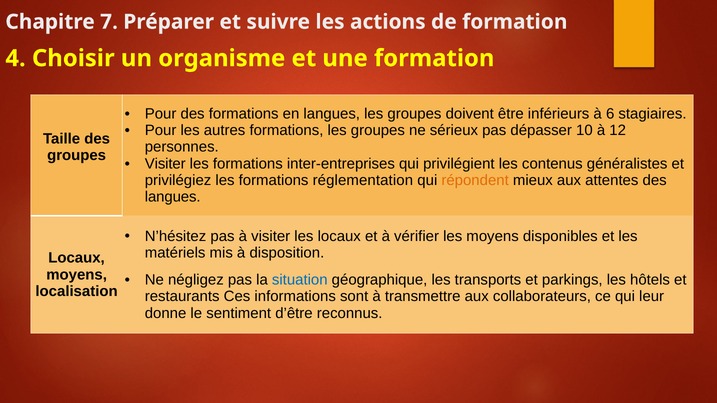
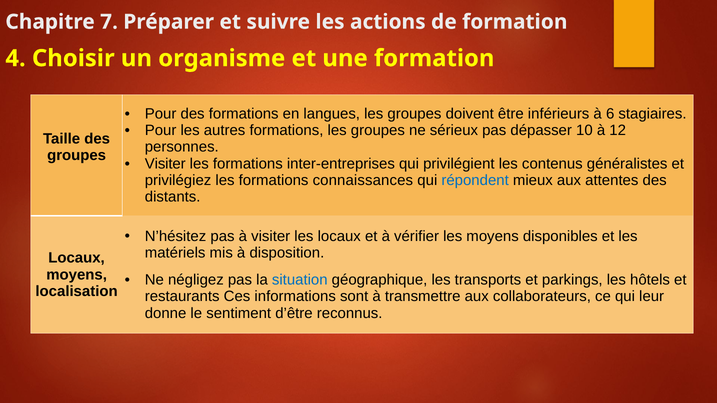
réglementation: réglementation -> connaissances
répondent colour: orange -> blue
langues at (173, 197): langues -> distants
